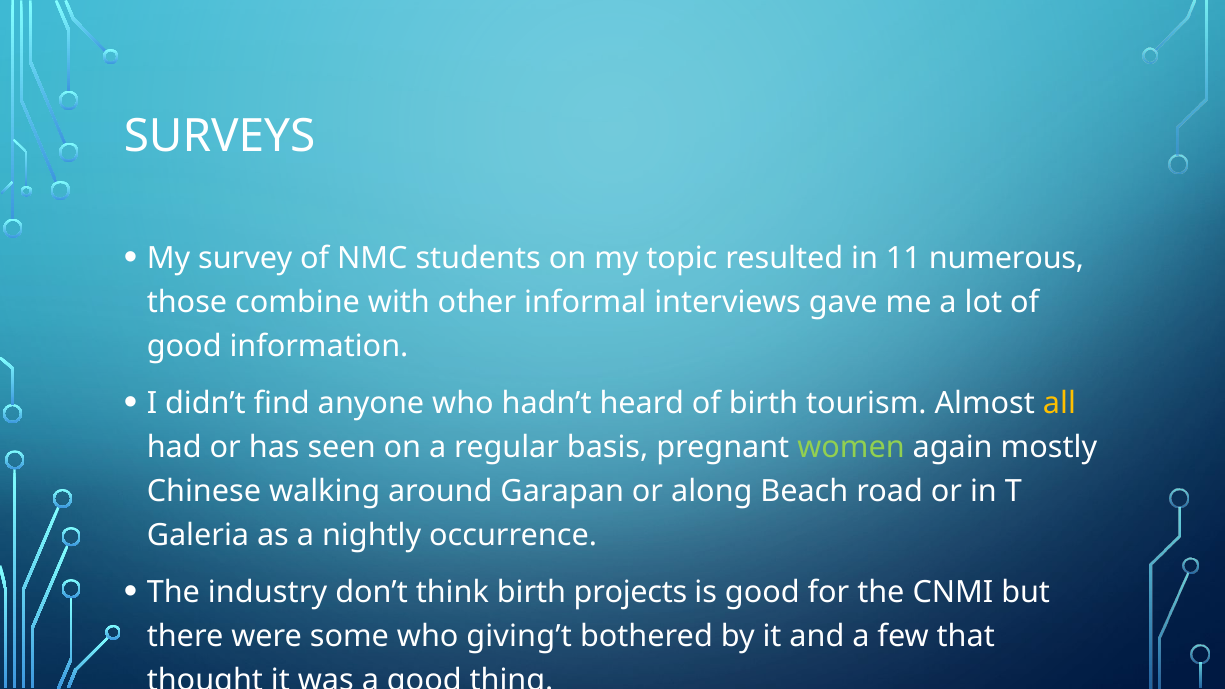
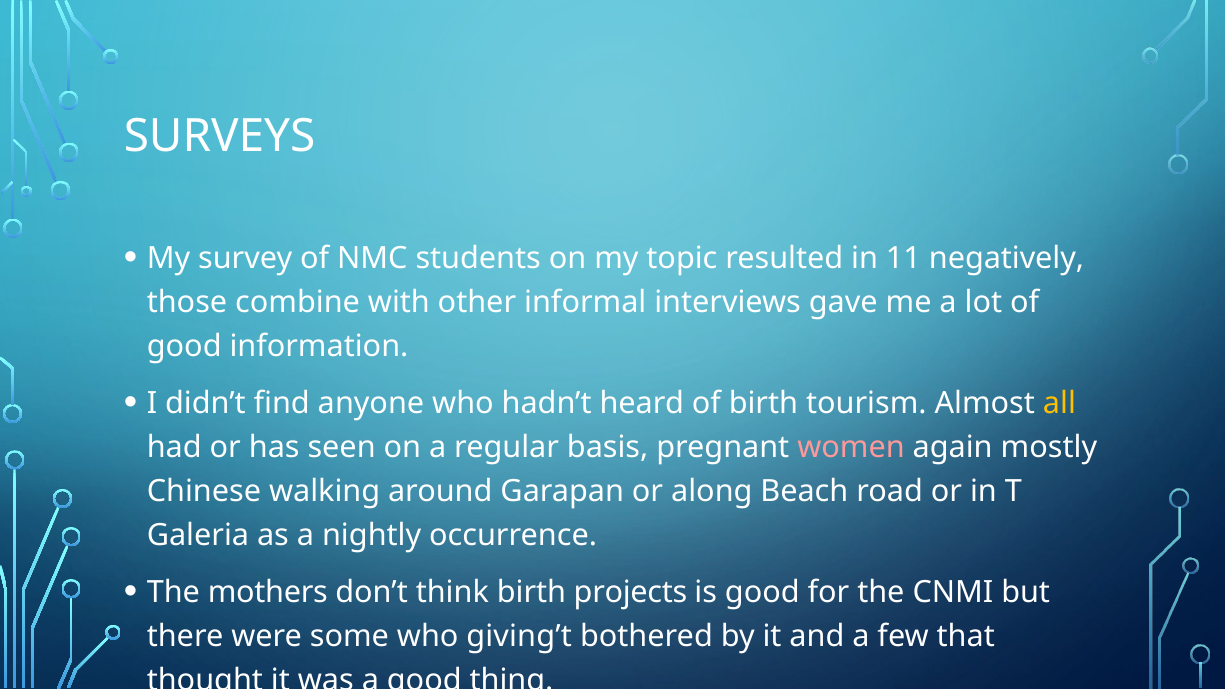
numerous: numerous -> negatively
women colour: light green -> pink
industry: industry -> mothers
